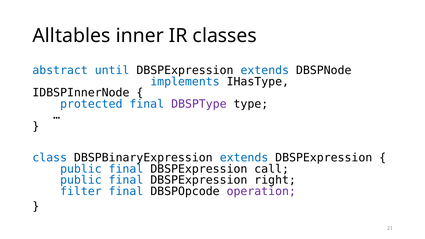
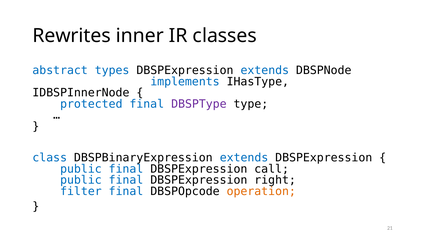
Alltables: Alltables -> Rewrites
until: until -> types
operation colour: purple -> orange
